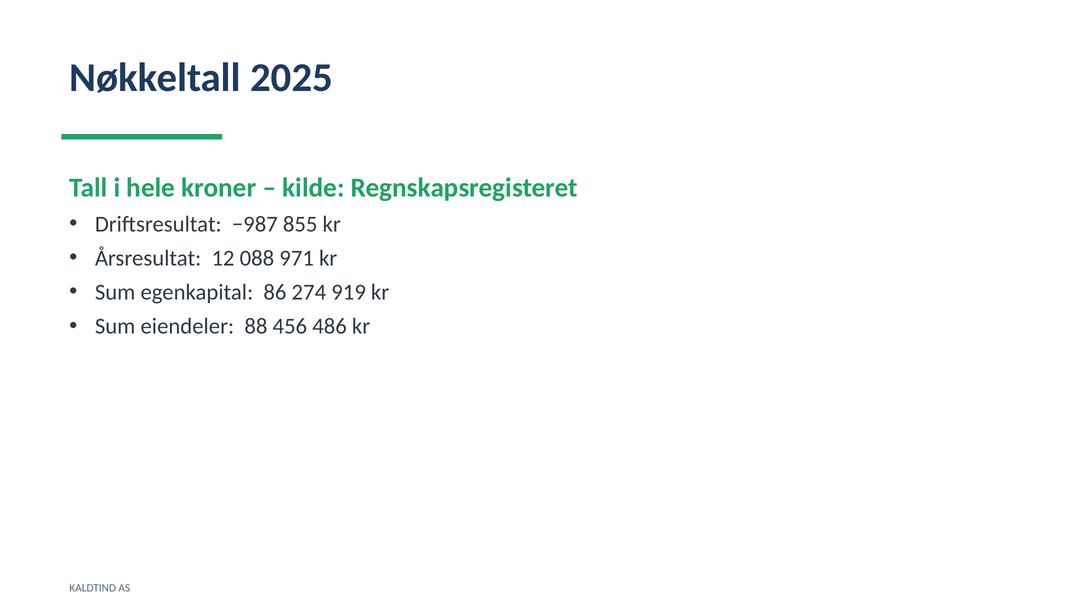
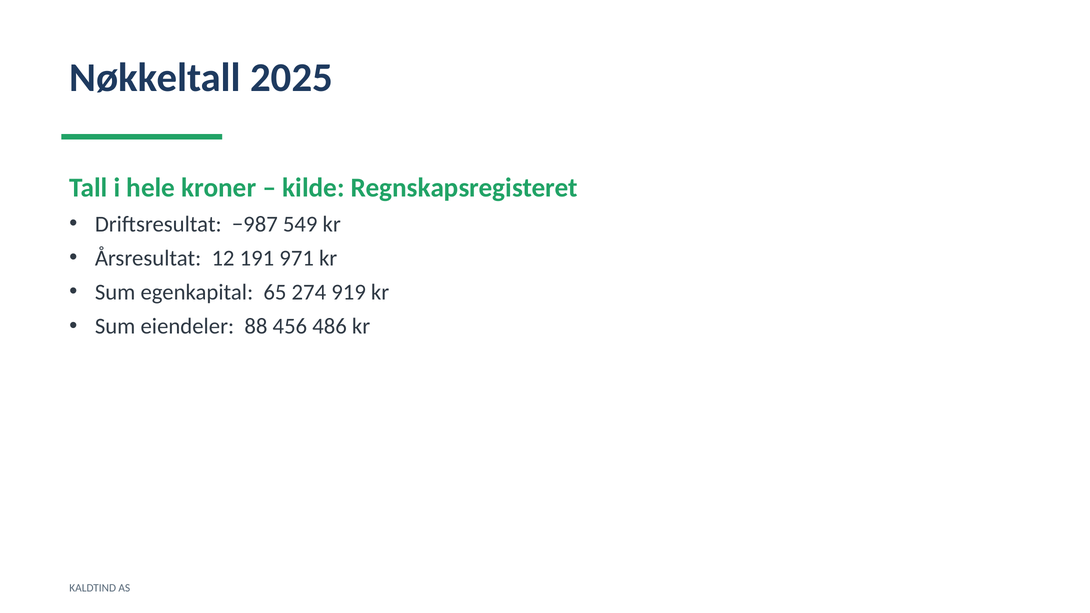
855: 855 -> 549
088: 088 -> 191
86: 86 -> 65
